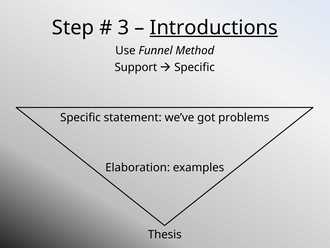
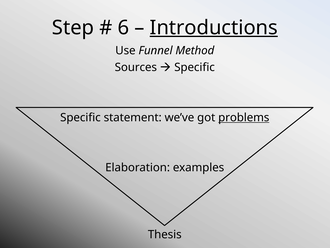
3: 3 -> 6
Support: Support -> Sources
problems underline: none -> present
